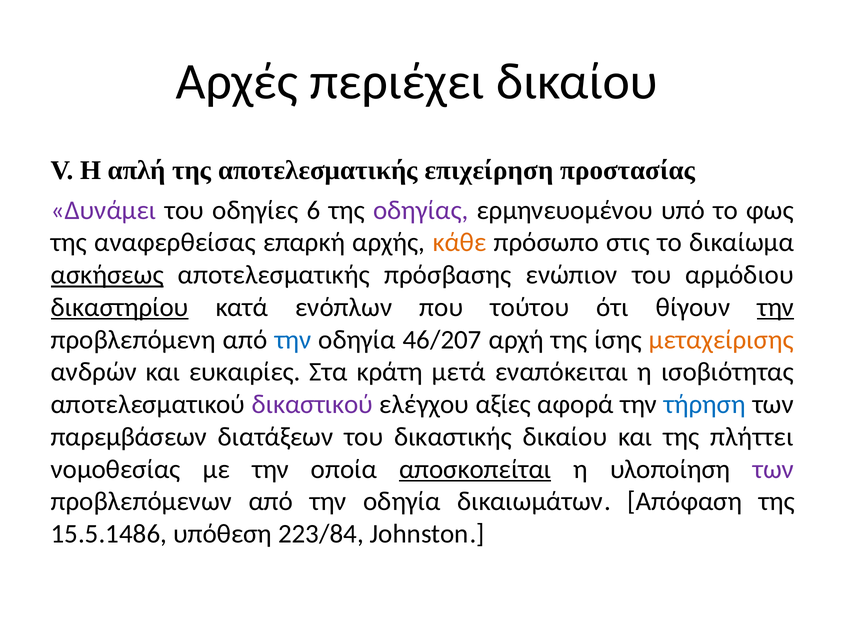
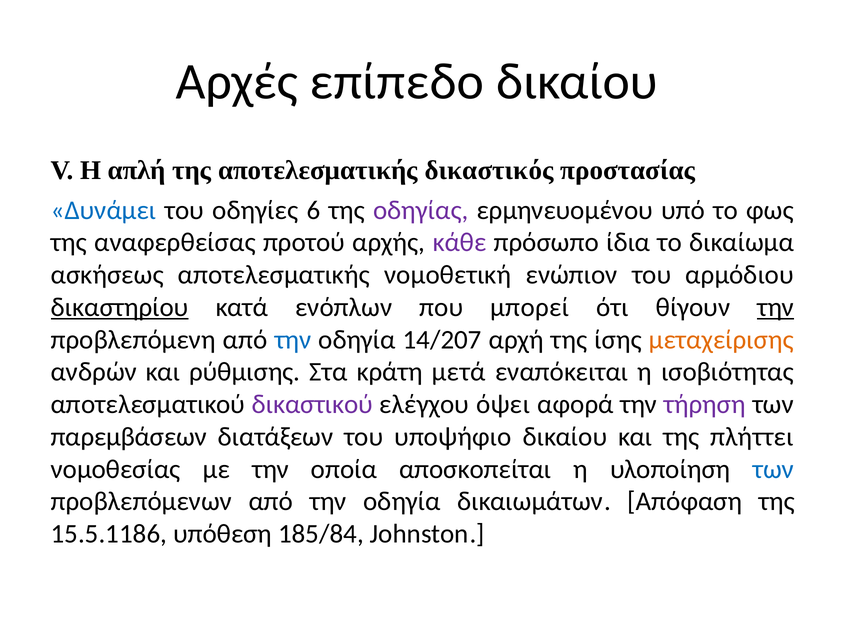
περιέχει: περιέχει -> επίπεδο
επιχείρηση: επιχείρηση -> δικαστικός
Δυνάμει colour: purple -> blue
επαρκή: επαρκή -> προτού
κάθε colour: orange -> purple
στις: στις -> ίδια
ασκήσεως underline: present -> none
πρόσβασης: πρόσβασης -> νομοθετική
τούτου: τούτου -> μπορεί
46/207: 46/207 -> 14/207
ευκαιρίες: ευκαιρίες -> ρύθμισης
αξίες: αξίες -> όψει
τήρηση colour: blue -> purple
δικαστικής: δικαστικής -> υποψήφιο
αποσκοπείται underline: present -> none
των at (773, 470) colour: purple -> blue
15.5.1486: 15.5.1486 -> 15.5.1186
223/84: 223/84 -> 185/84
